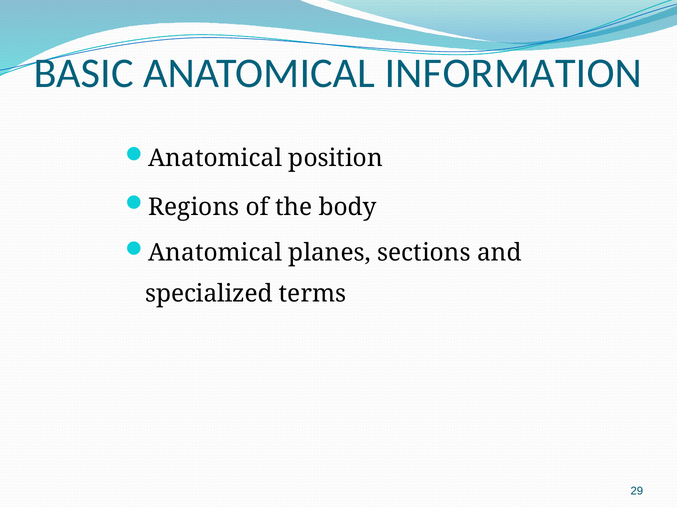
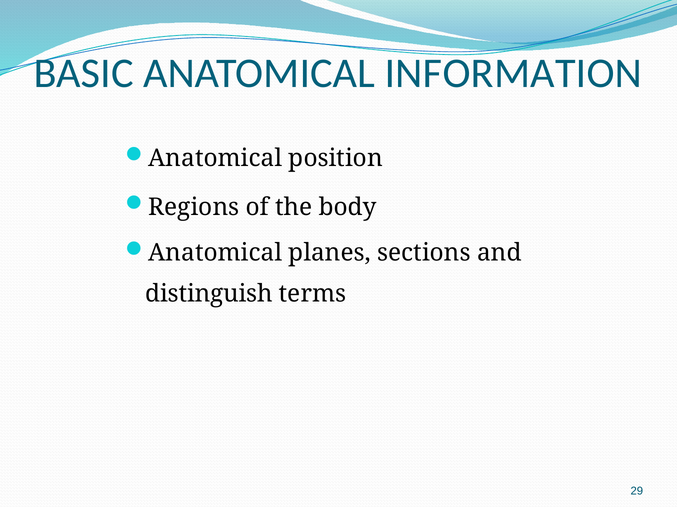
specialized: specialized -> distinguish
